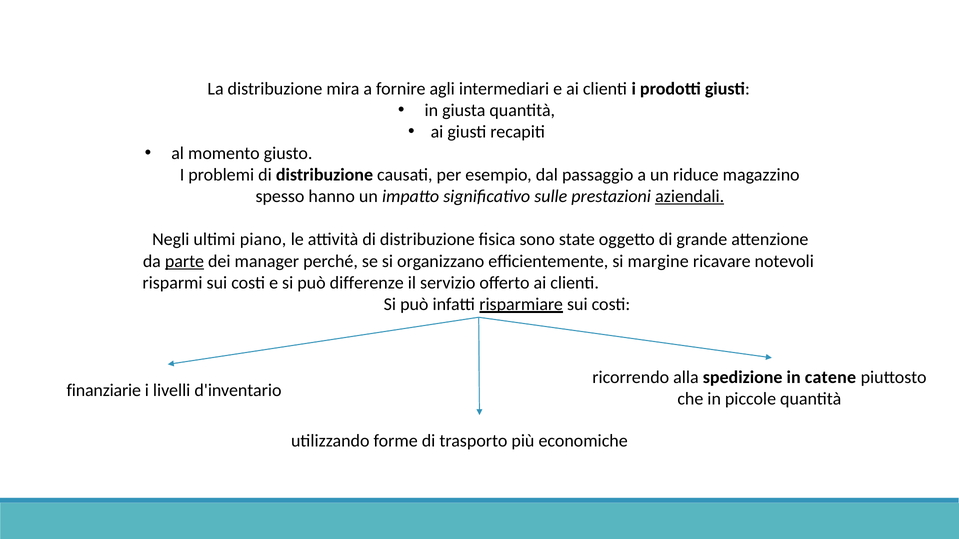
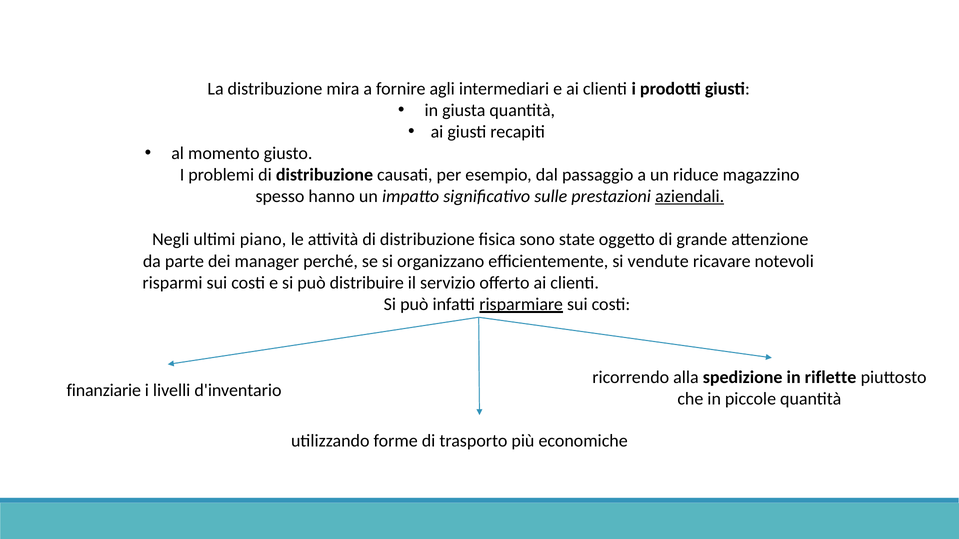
parte underline: present -> none
margine: margine -> vendute
differenze: differenze -> distribuire
catene: catene -> riflette
